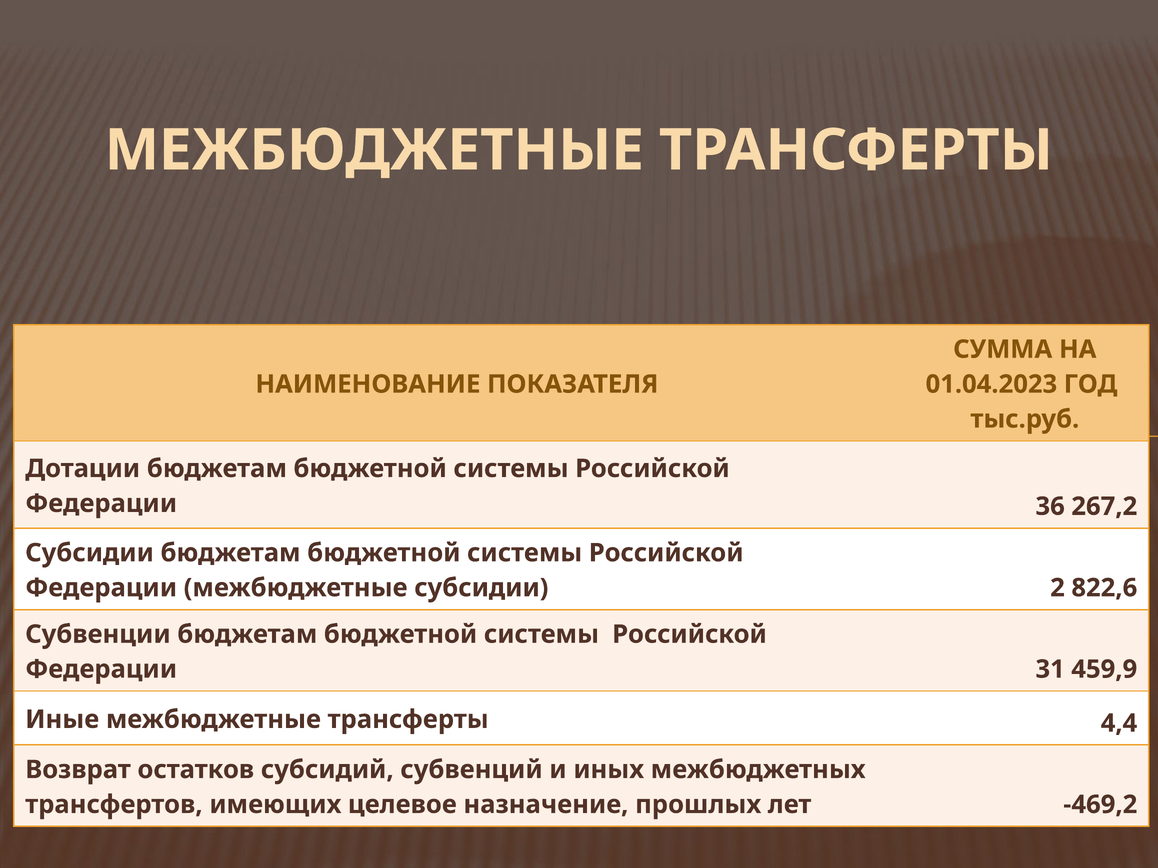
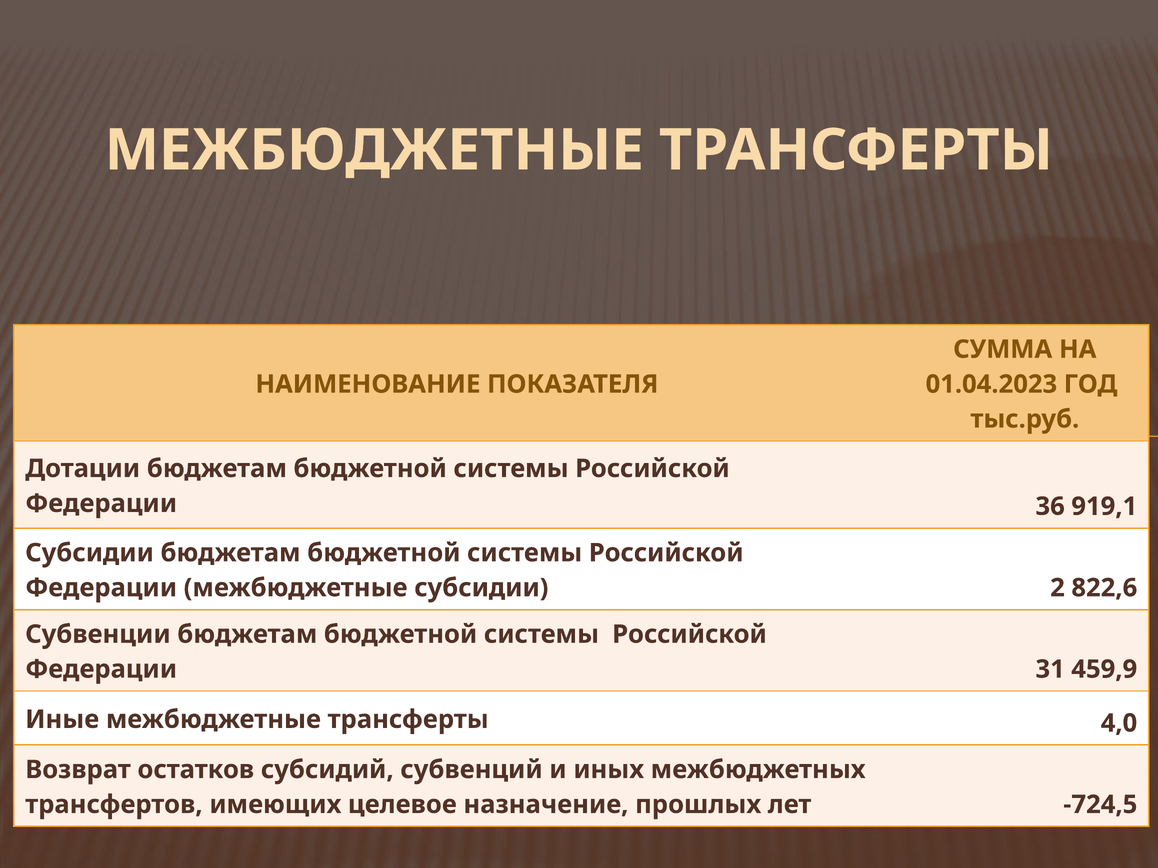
267,2: 267,2 -> 919,1
4,4: 4,4 -> 4,0
-469,2: -469,2 -> -724,5
